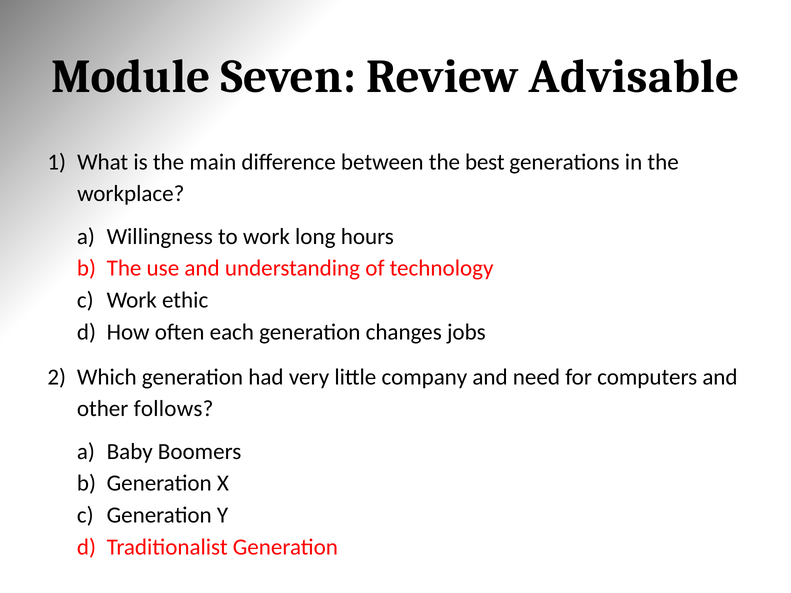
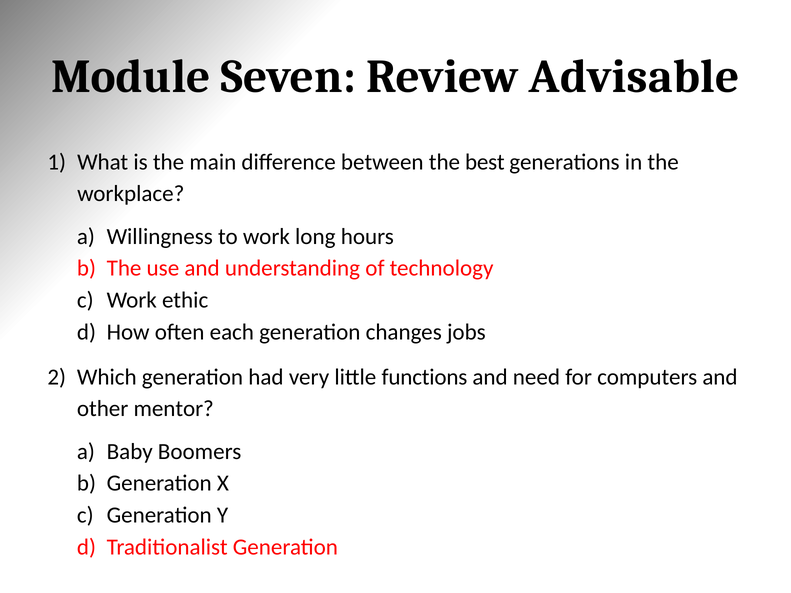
company: company -> functions
follows: follows -> mentor
